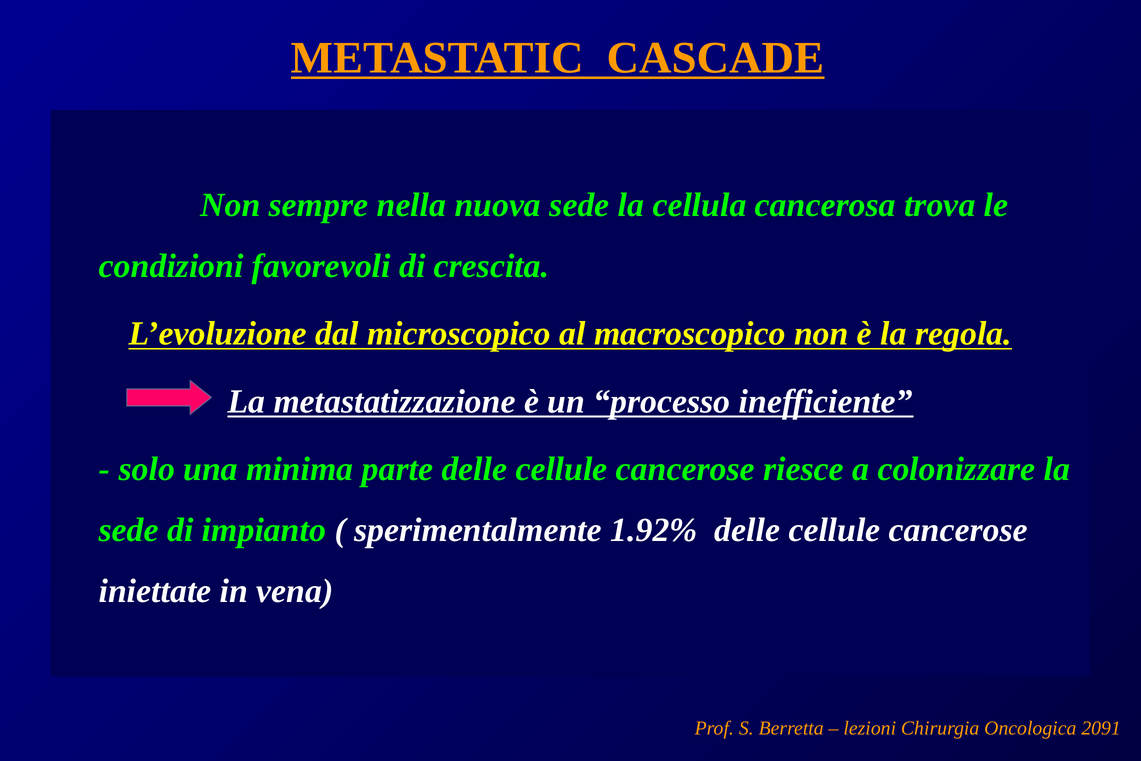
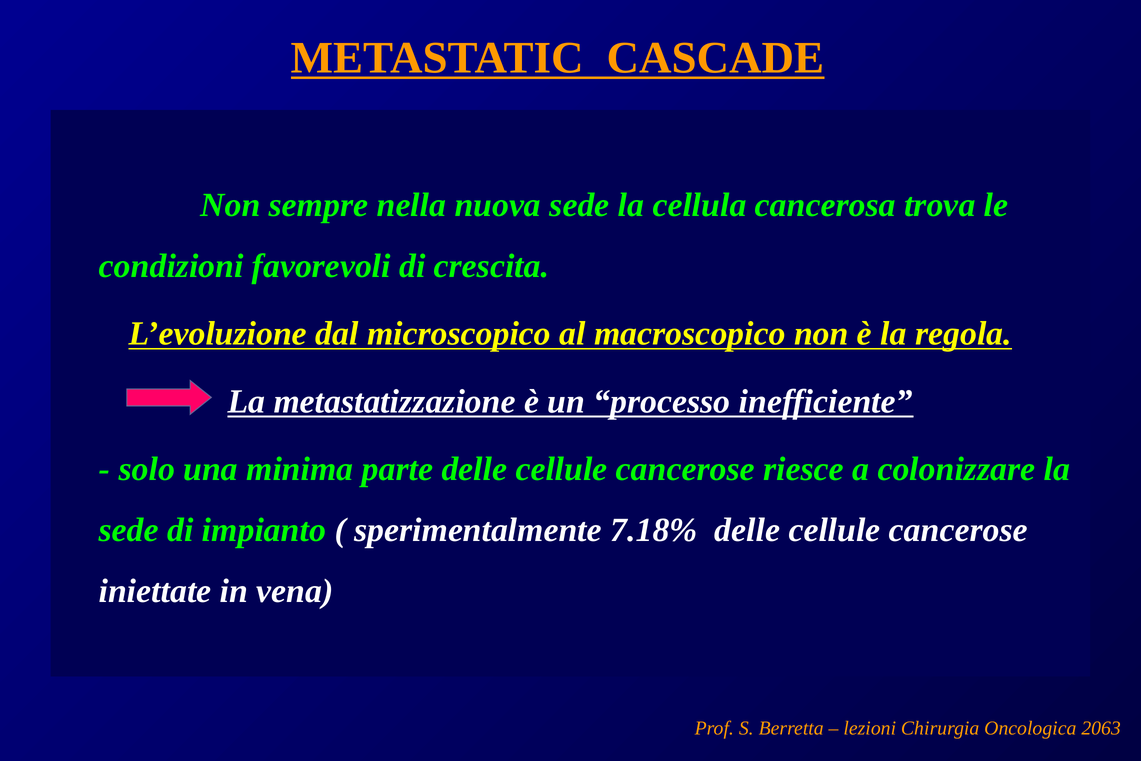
1.92%: 1.92% -> 7.18%
2091: 2091 -> 2063
